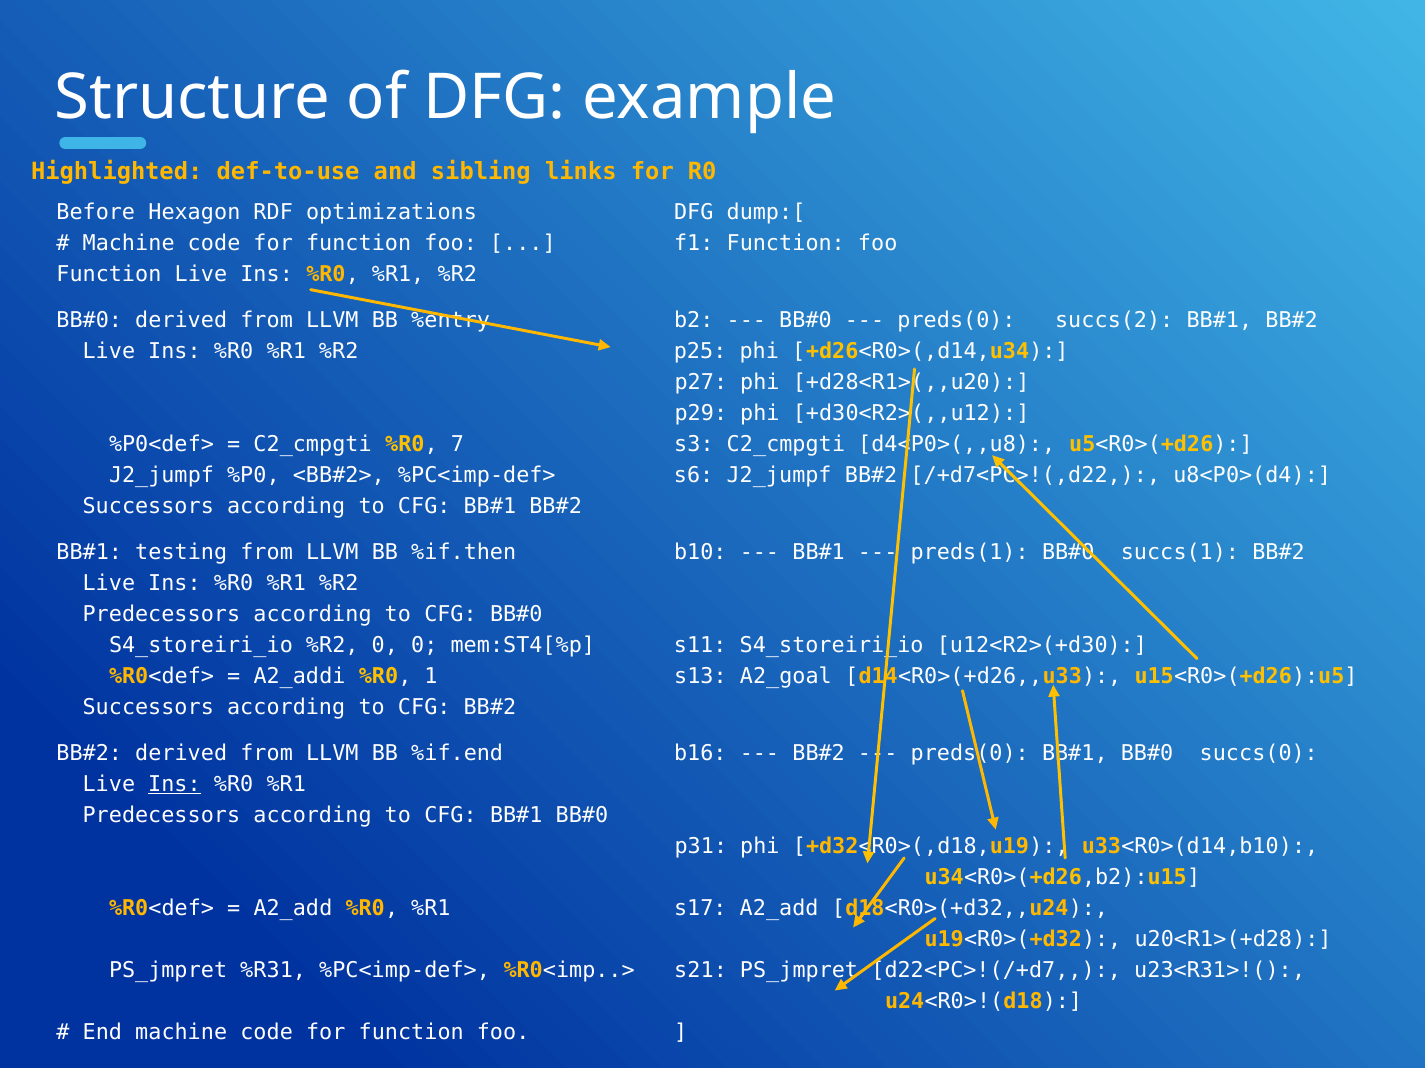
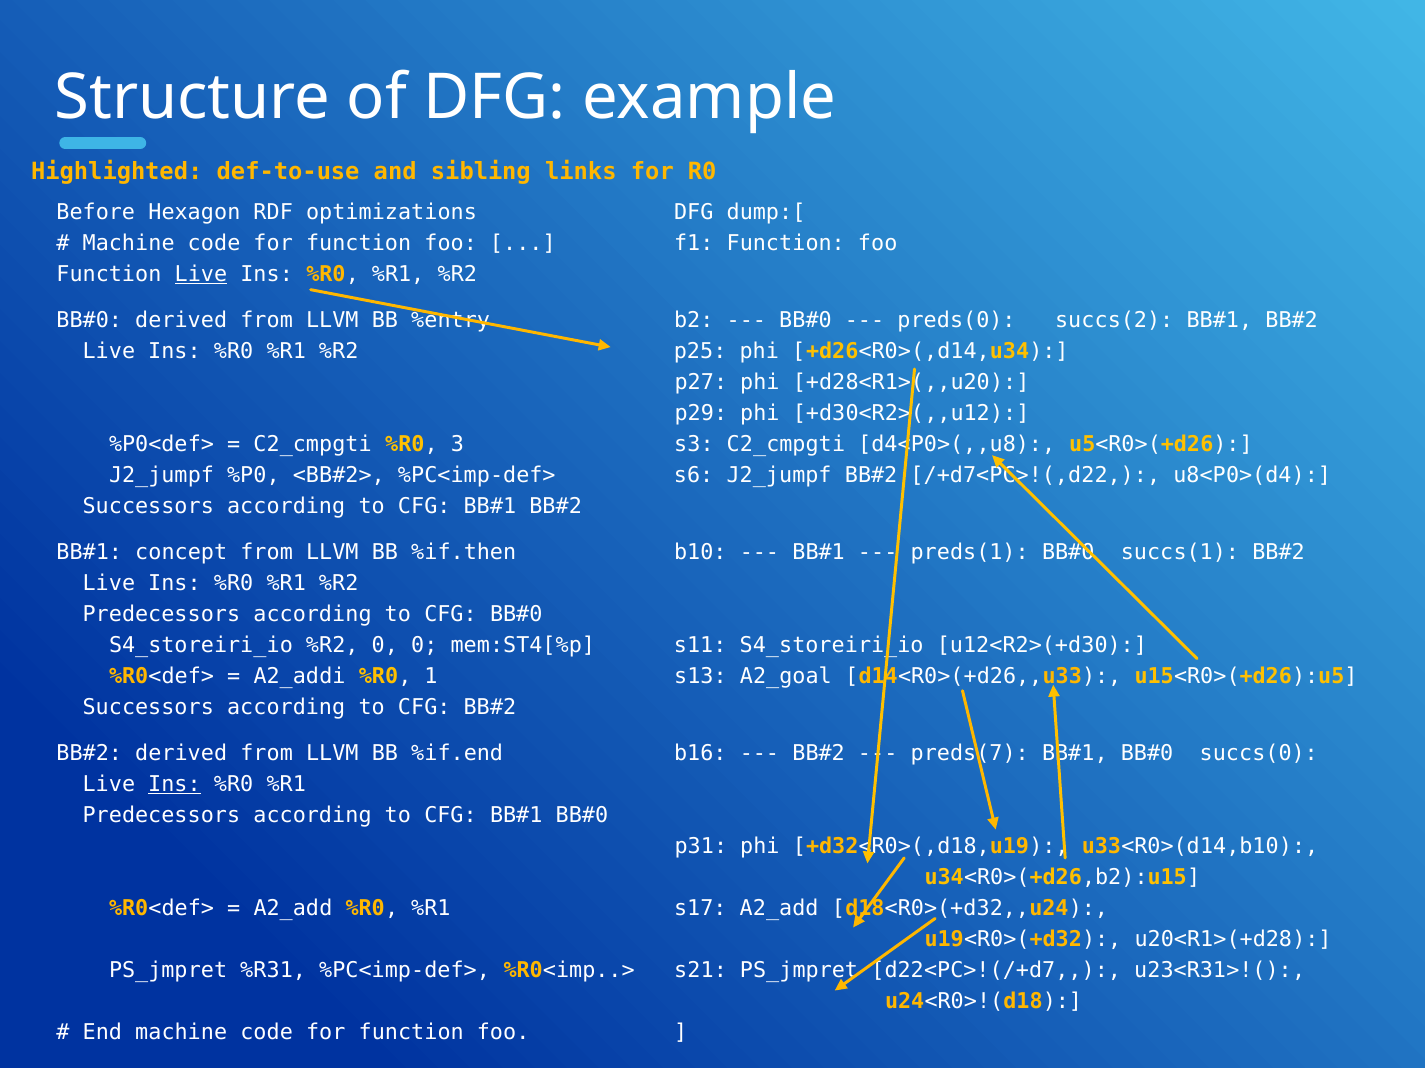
Live at (201, 274) underline: none -> present
7: 7 -> 3
testing: testing -> concept
preds(0 at (970, 754): preds(0 -> preds(7
